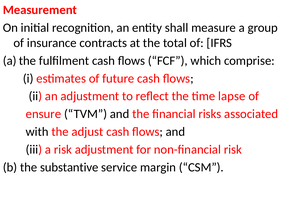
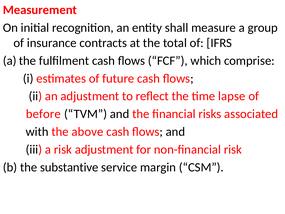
ensure: ensure -> before
adjust: adjust -> above
